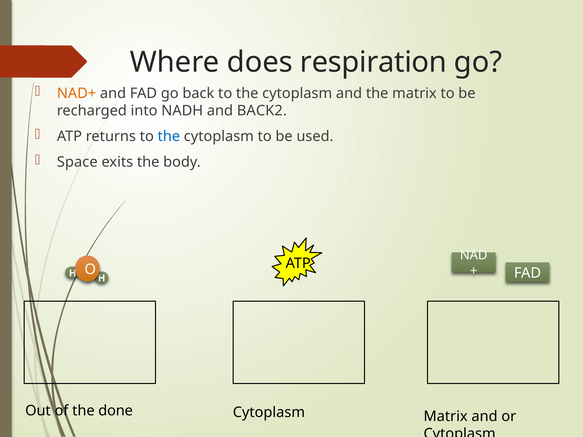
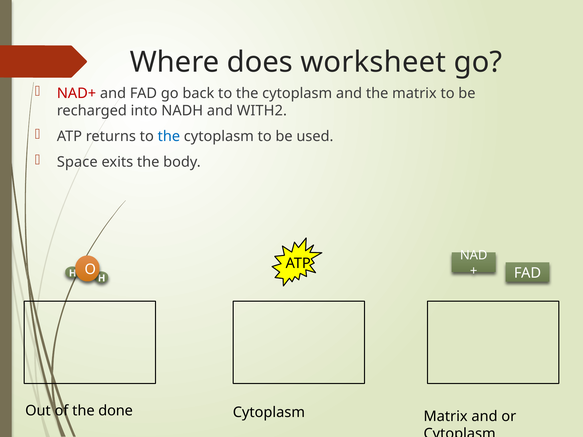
respiration: respiration -> worksheet
NAD+ colour: orange -> red
BACK2: BACK2 -> WITH2
